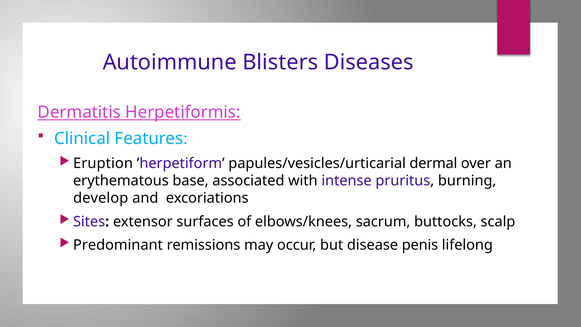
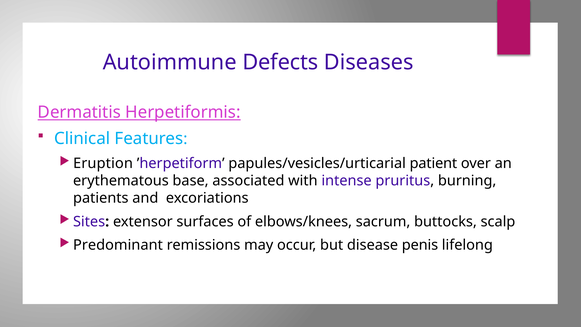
Blisters: Blisters -> Defects
dermal: dermal -> patient
develop: develop -> patients
